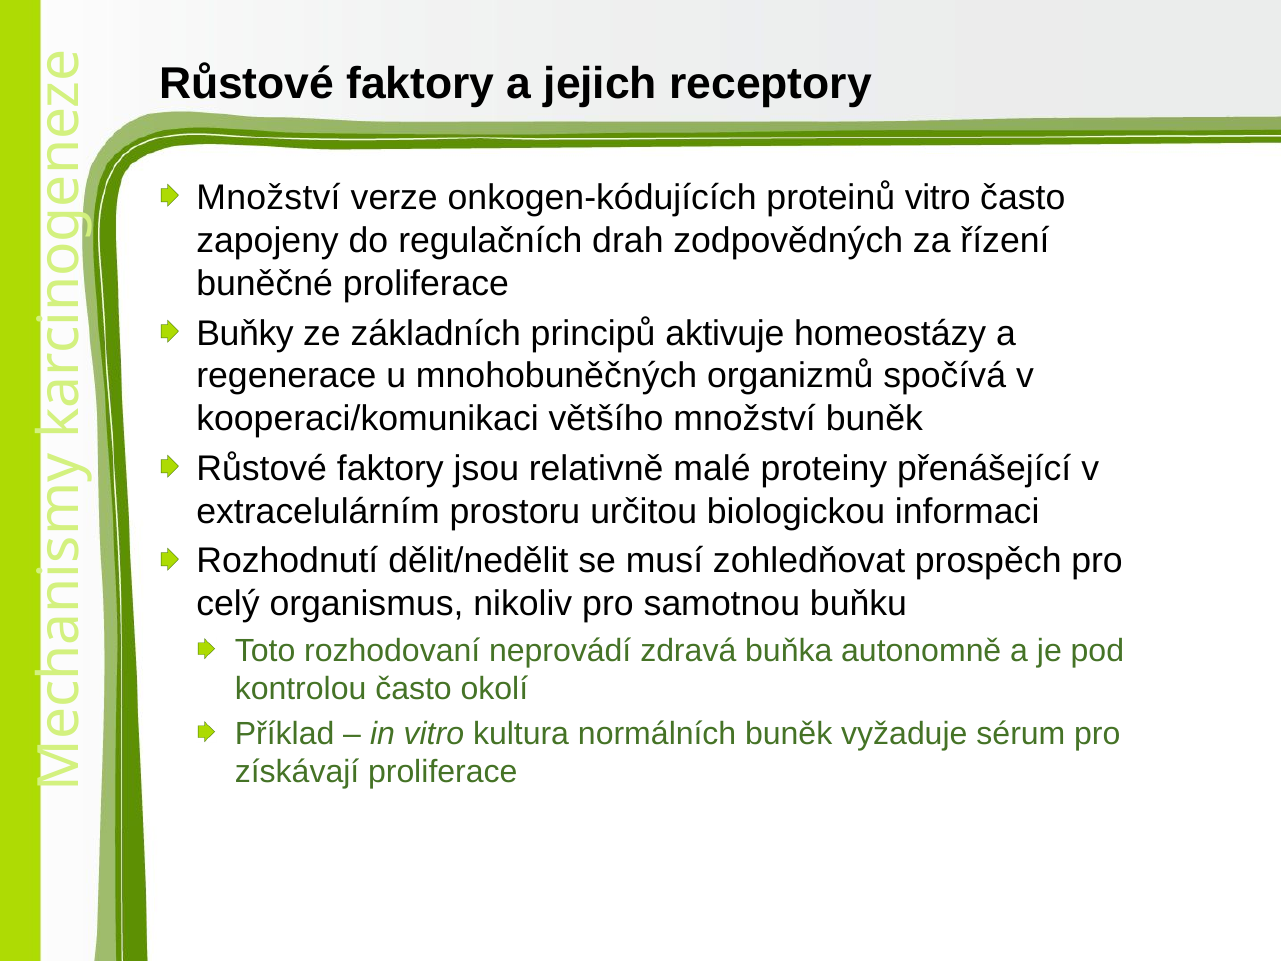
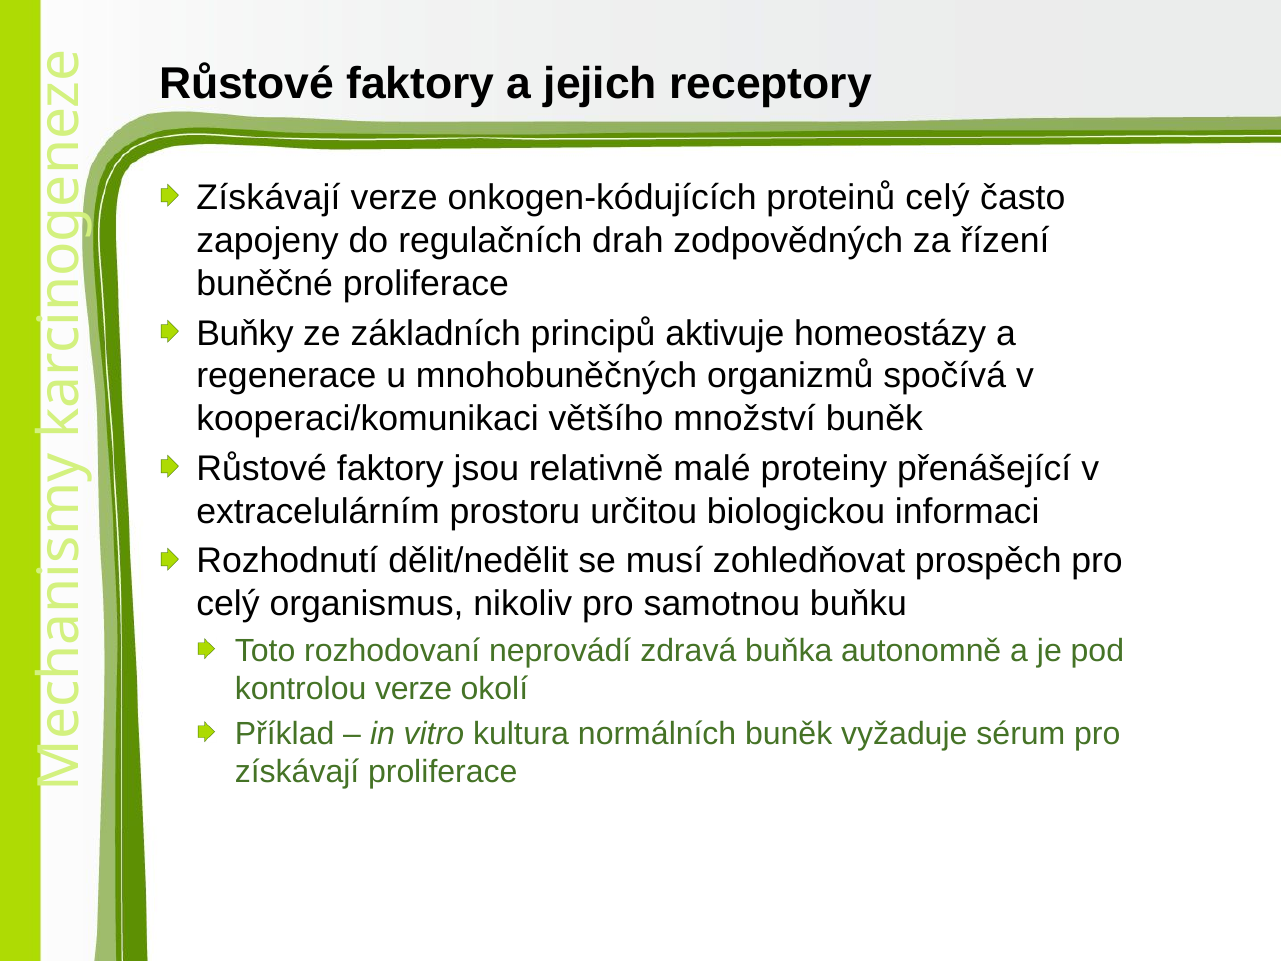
Množství at (268, 198): Množství -> Získávají
proteinů vitro: vitro -> celý
kontrolou často: často -> verze
